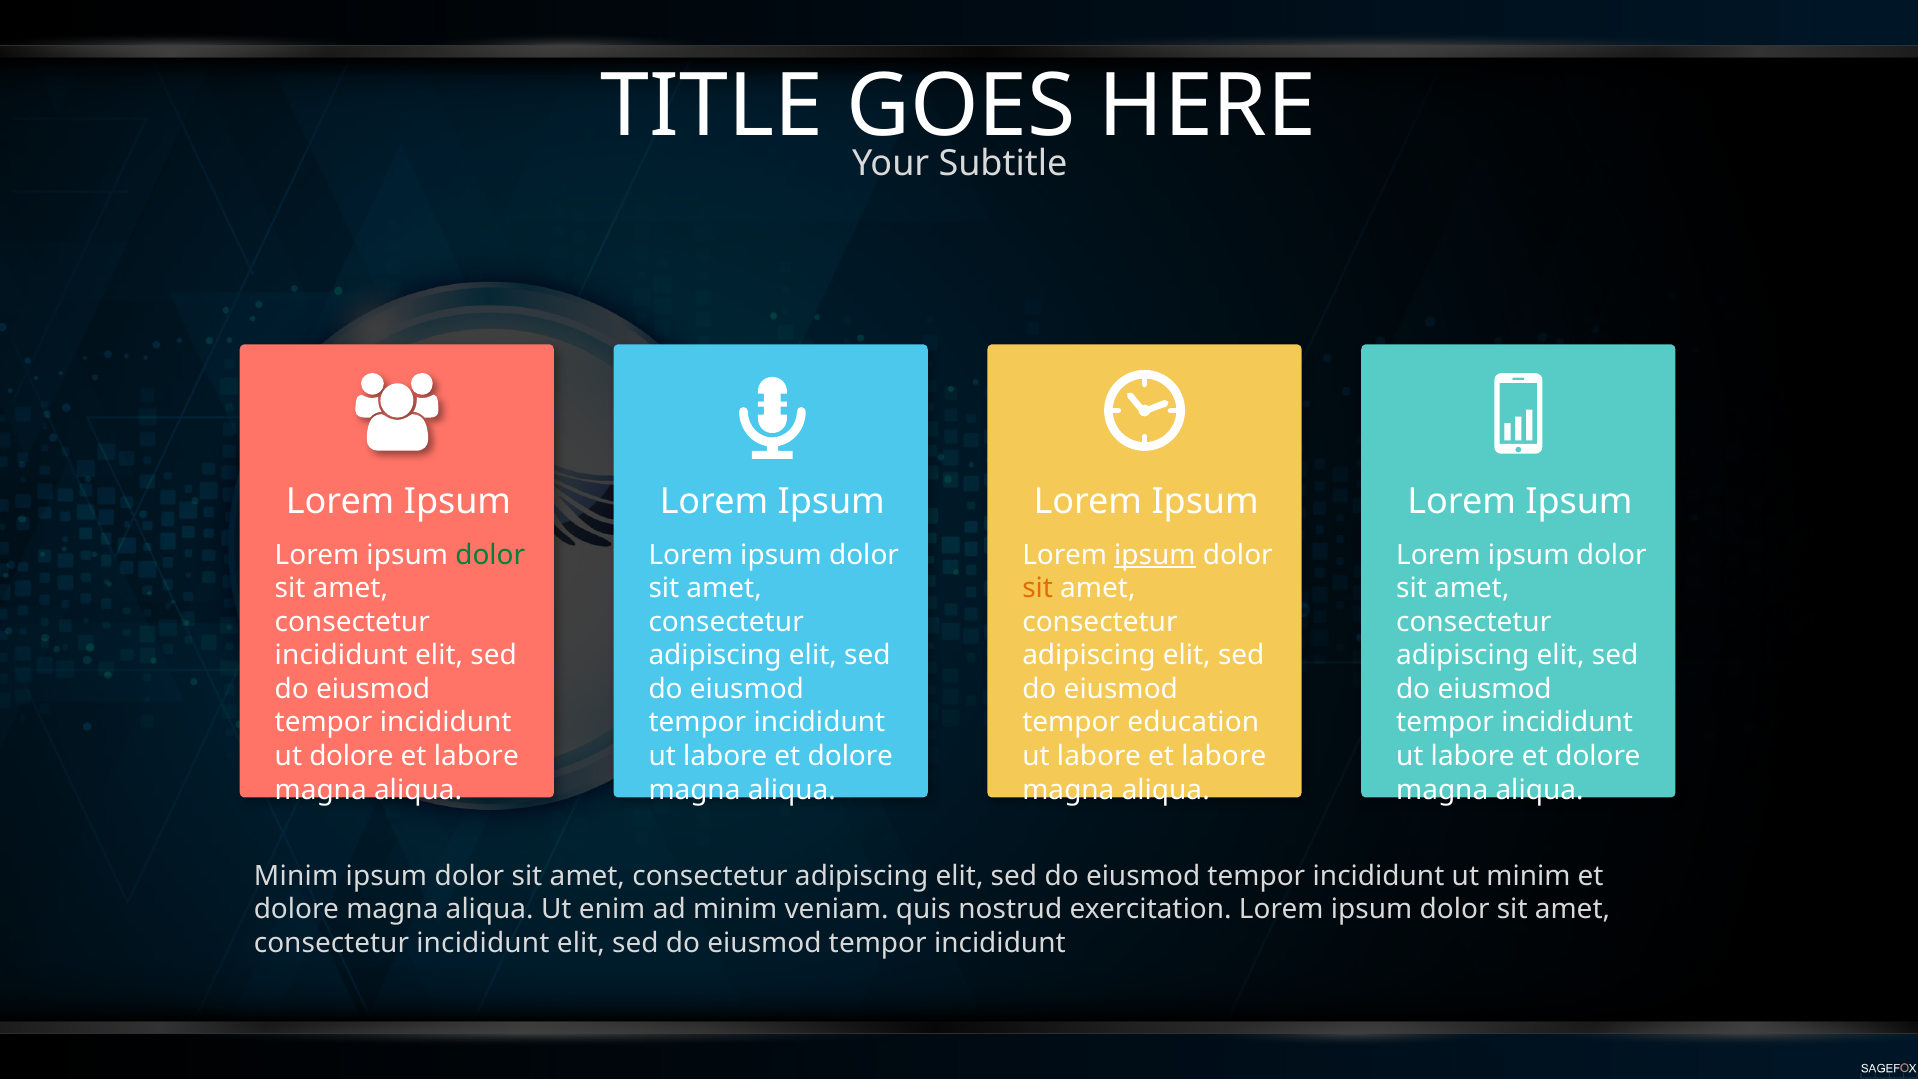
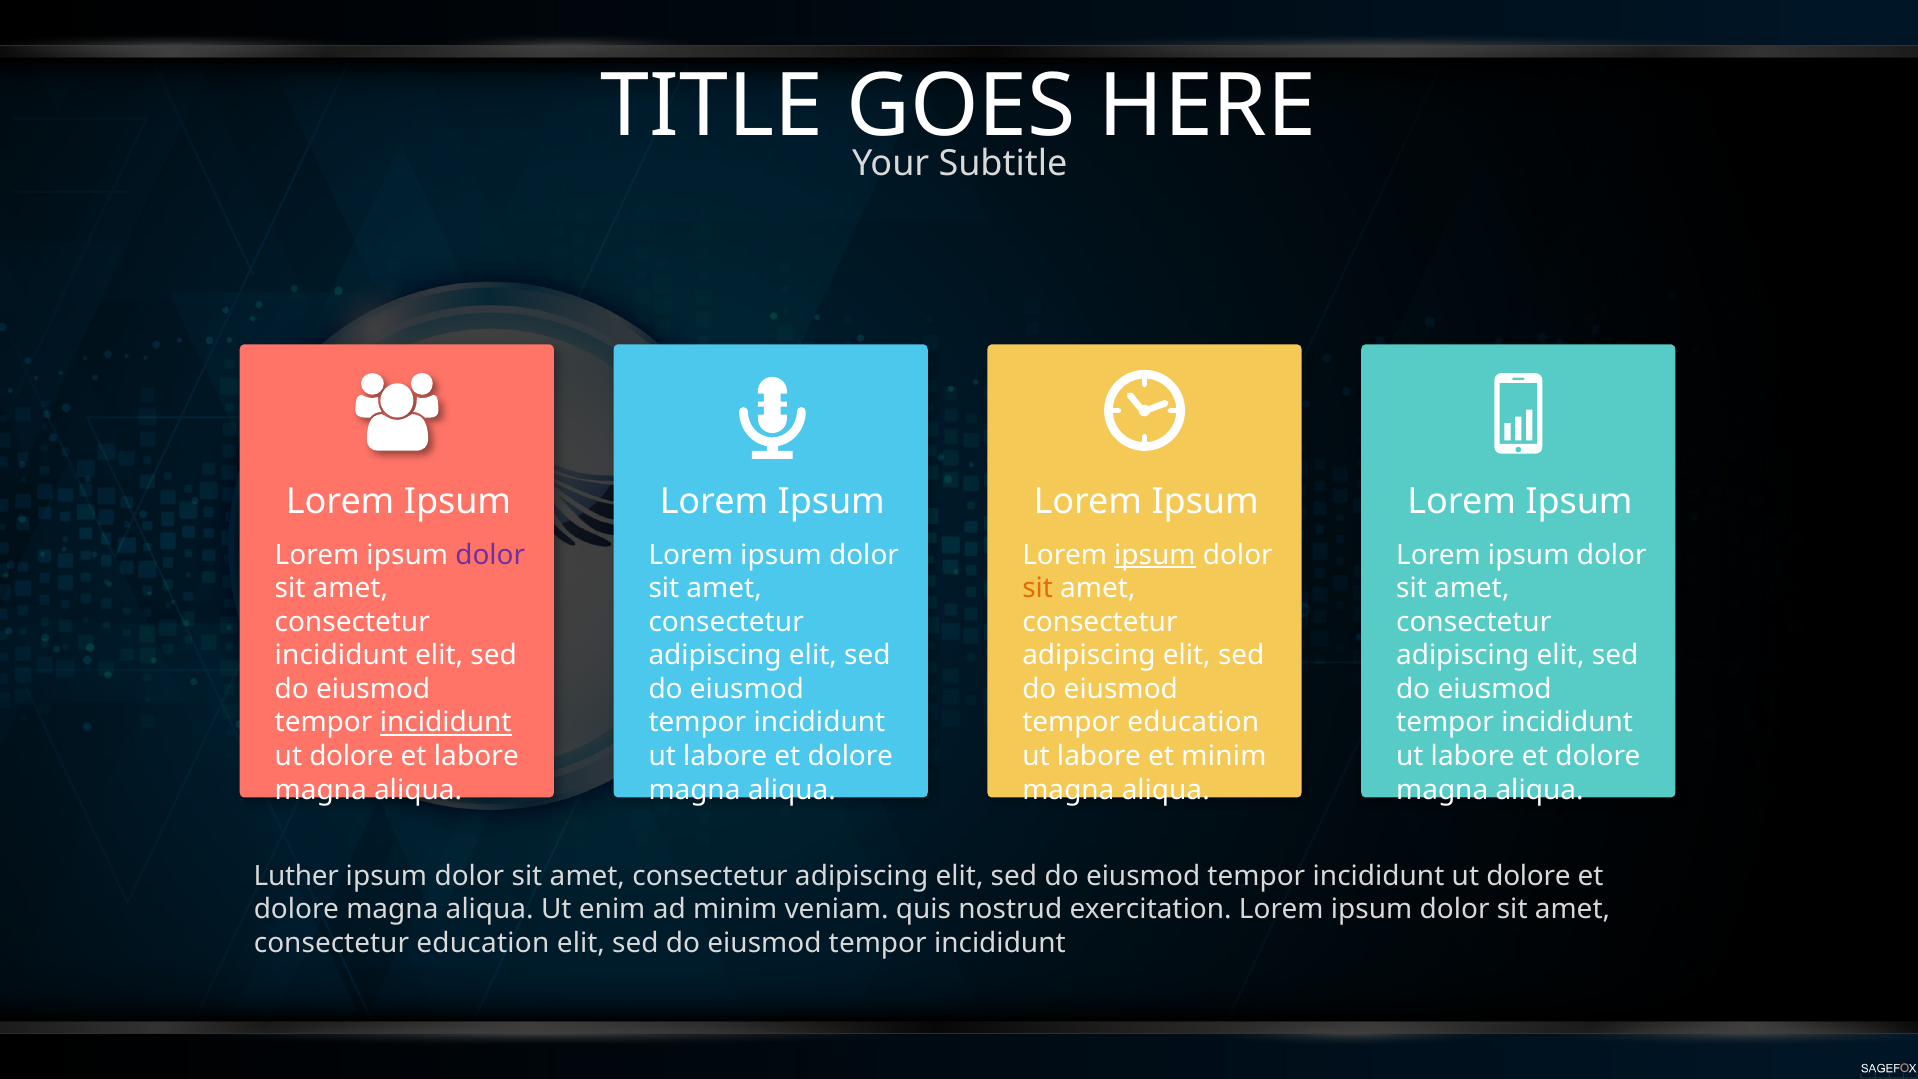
dolor at (490, 555) colour: green -> purple
incididunt at (446, 723) underline: none -> present
labore et labore: labore -> minim
Minim at (296, 876): Minim -> Luther
minim at (1528, 876): minim -> dolore
incididunt at (483, 943): incididunt -> education
